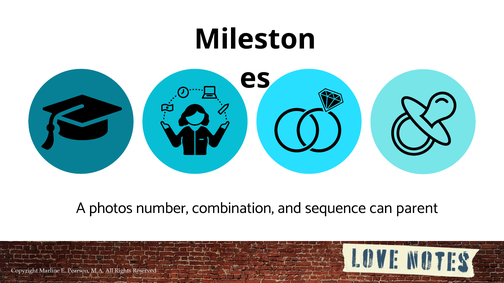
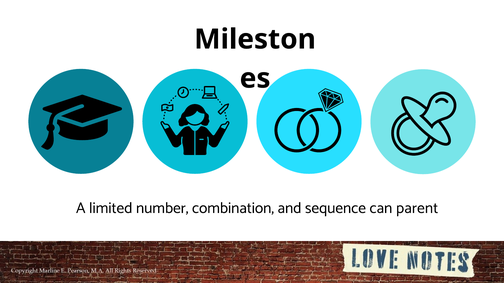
photos: photos -> limited
